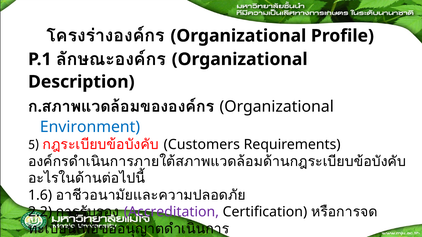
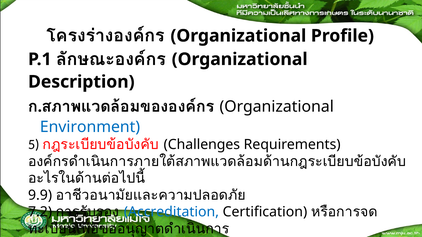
Customers: Customers -> Challenges
1.6: 1.6 -> 9.9
2.2: 2.2 -> 7.2
Accreditation colour: purple -> blue
